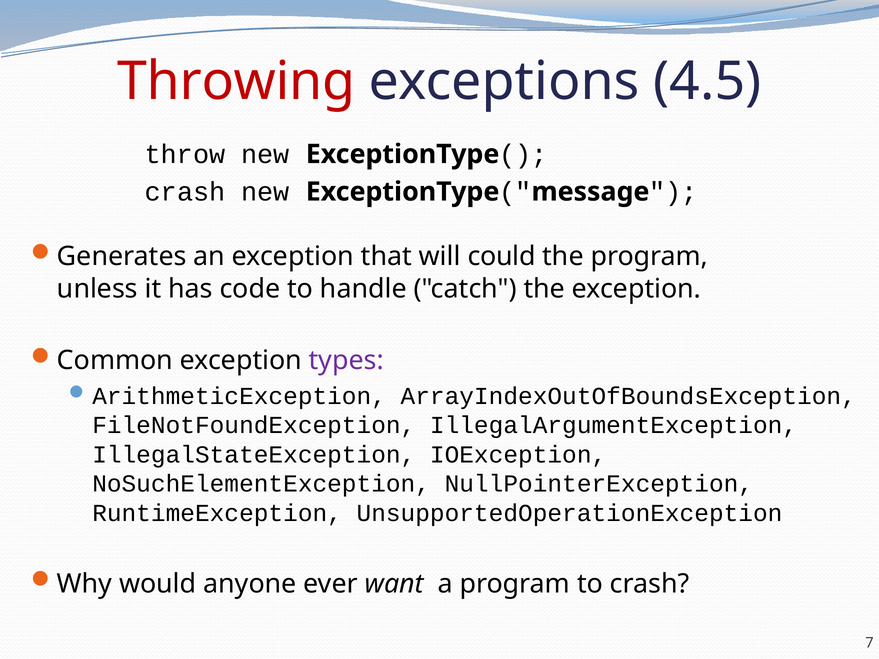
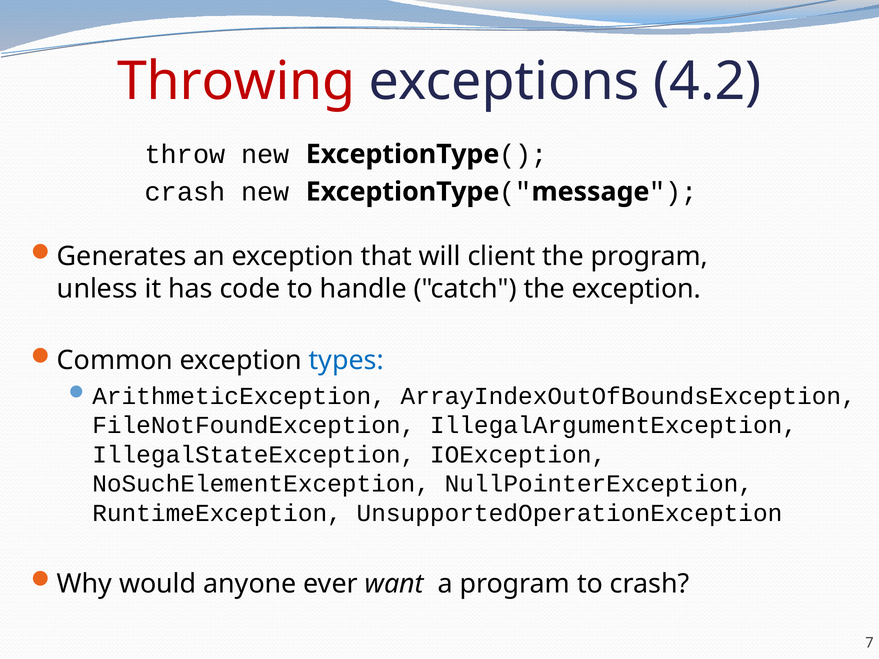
4.5: 4.5 -> 4.2
could: could -> client
types colour: purple -> blue
